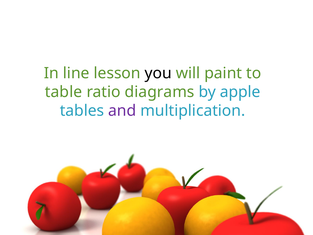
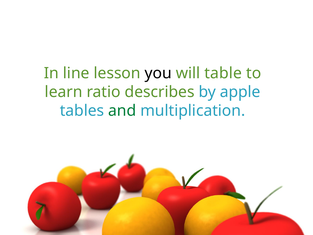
paint: paint -> table
table: table -> learn
diagrams: diagrams -> describes
and colour: purple -> green
